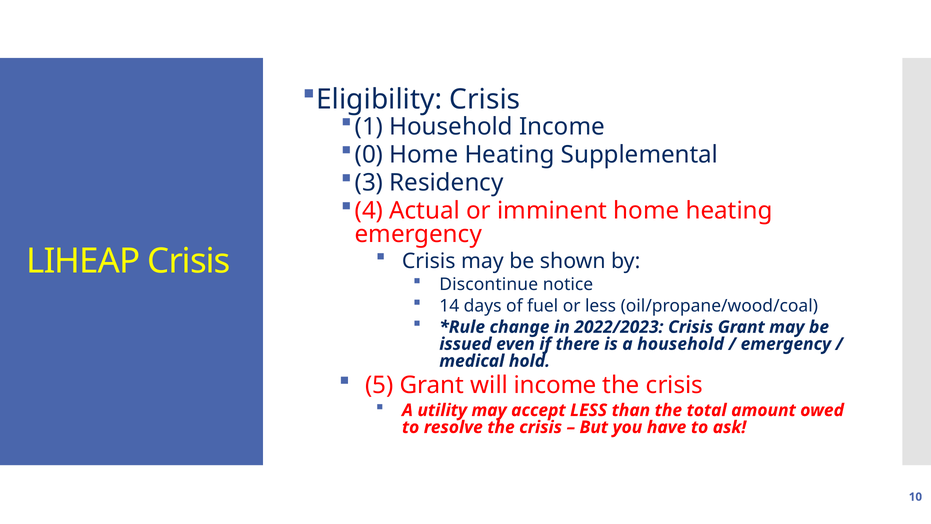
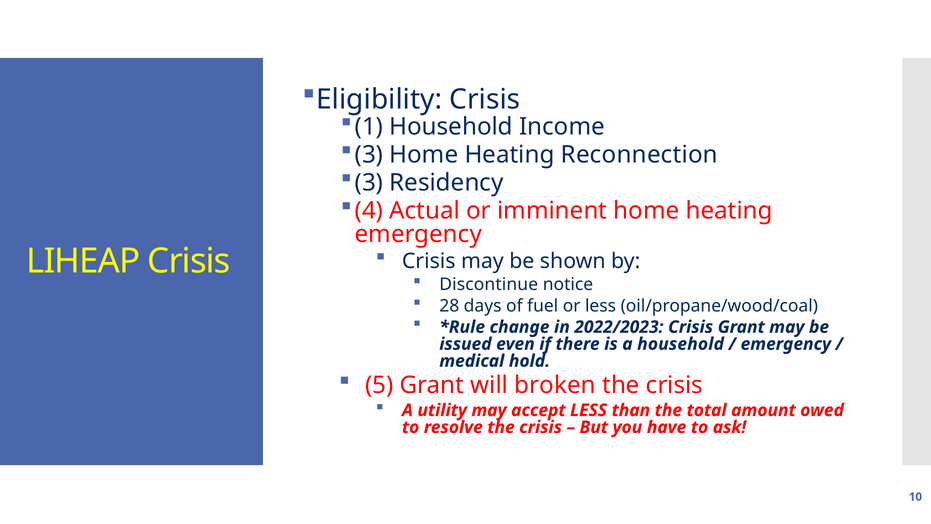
0 at (369, 155): 0 -> 3
Supplemental: Supplemental -> Reconnection
14: 14 -> 28
will income: income -> broken
